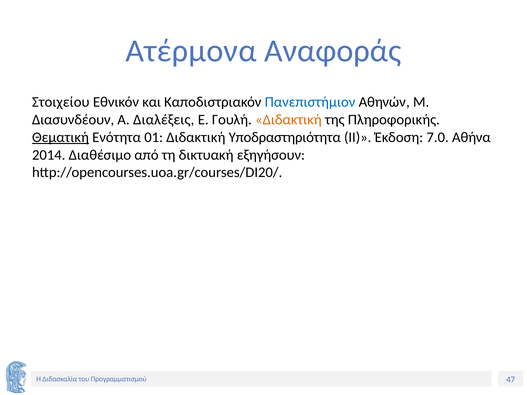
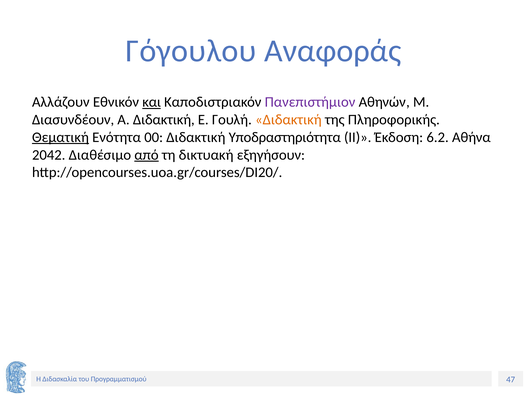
Ατέρμονα: Ατέρμονα -> Γόγουλου
Στοιχείου: Στοιχείου -> Αλλάζουν
και underline: none -> present
Πανεπιστήμιον colour: blue -> purple
Α Διαλέξεις: Διαλέξεις -> Διδακτική
01: 01 -> 00
7.0: 7.0 -> 6.2
2014: 2014 -> 2042
από underline: none -> present
